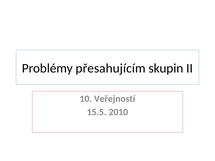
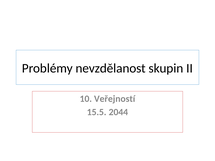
přesahujícím: přesahujícím -> nevzdělanost
2010: 2010 -> 2044
